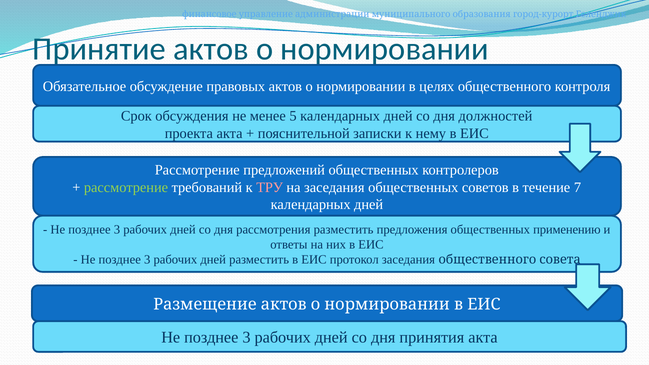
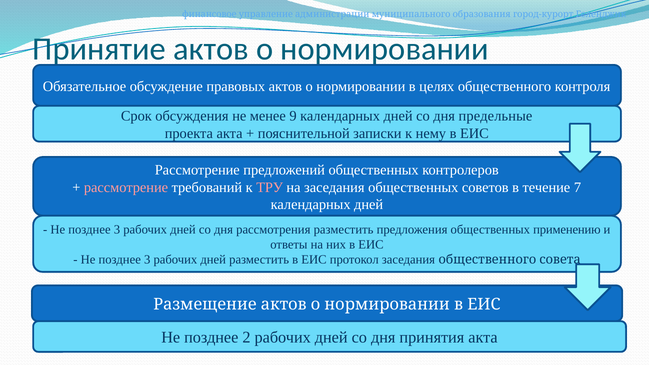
5: 5 -> 9
должностей: должностей -> предельные
рассмотрение at (126, 187) colour: light green -> pink
3 at (247, 338): 3 -> 2
